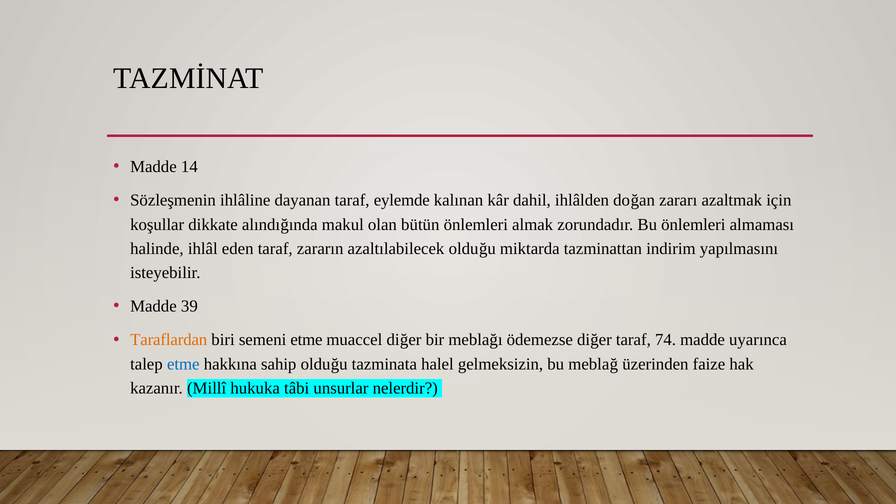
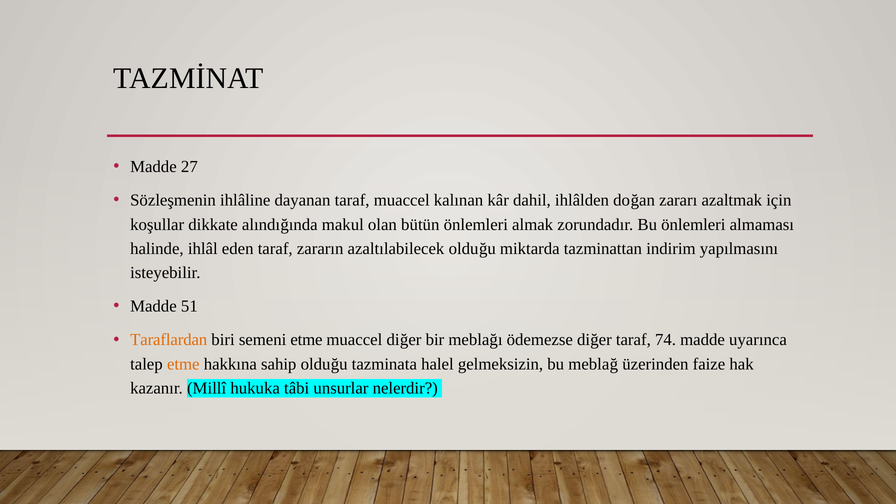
14: 14 -> 27
taraf eylemde: eylemde -> muaccel
39: 39 -> 51
etme at (183, 364) colour: blue -> orange
